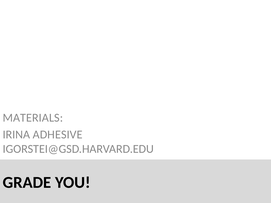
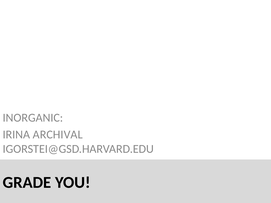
MATERIALS: MATERIALS -> INORGANIC
ADHESIVE: ADHESIVE -> ARCHIVAL
